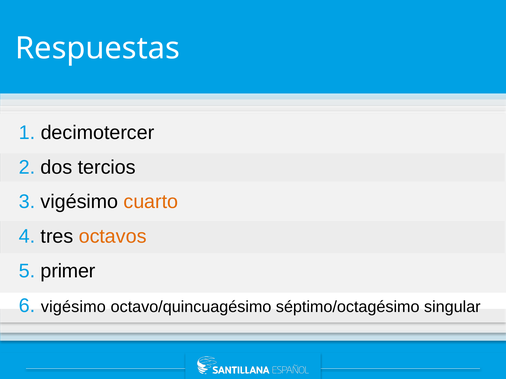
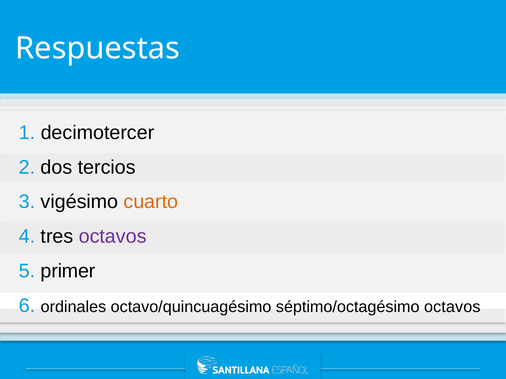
octavos at (113, 237) colour: orange -> purple
6 vigésimo: vigésimo -> ordinales
séptimo/octagésimo singular: singular -> octavos
